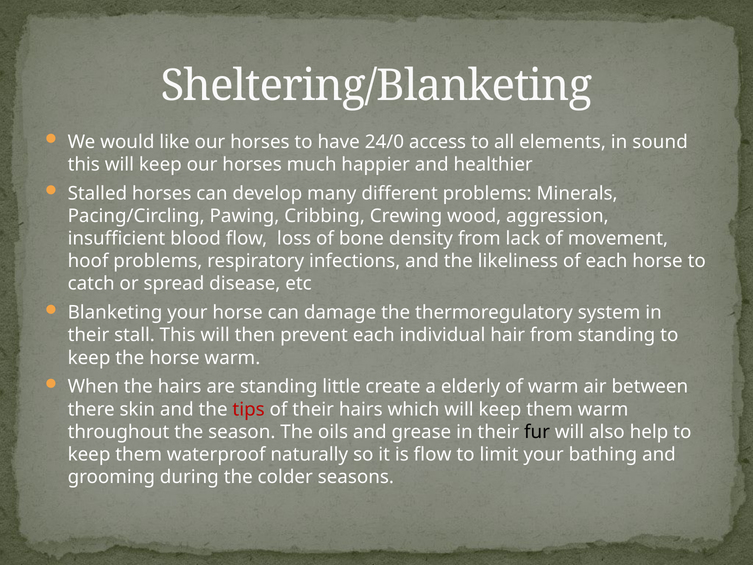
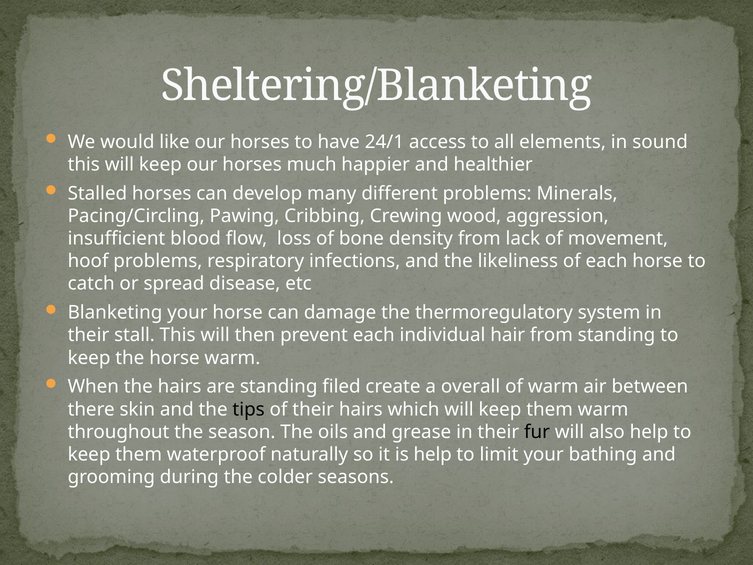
24/0: 24/0 -> 24/1
little: little -> filed
elderly: elderly -> overall
tips colour: red -> black
is flow: flow -> help
